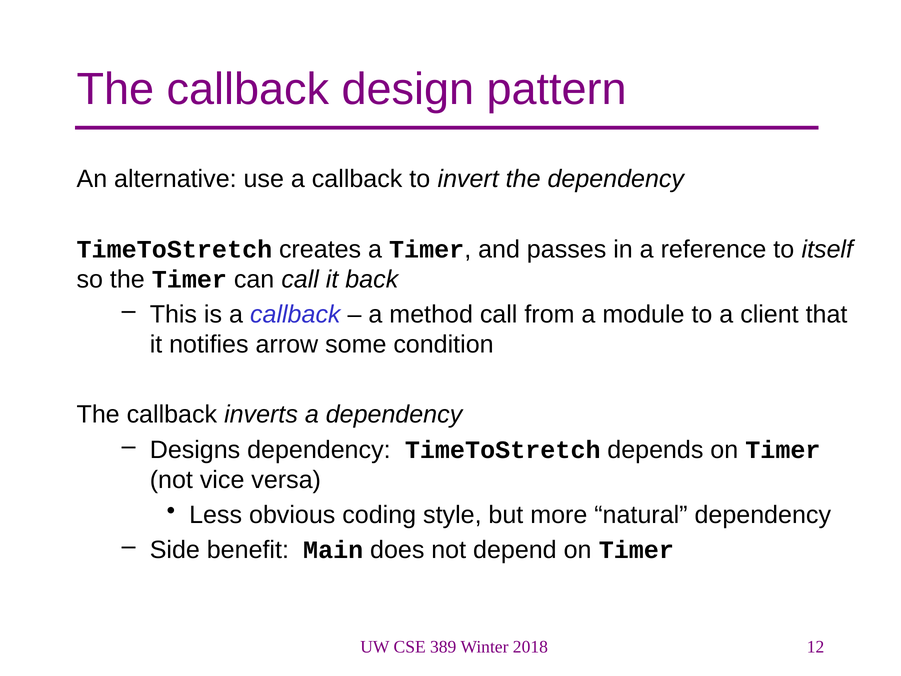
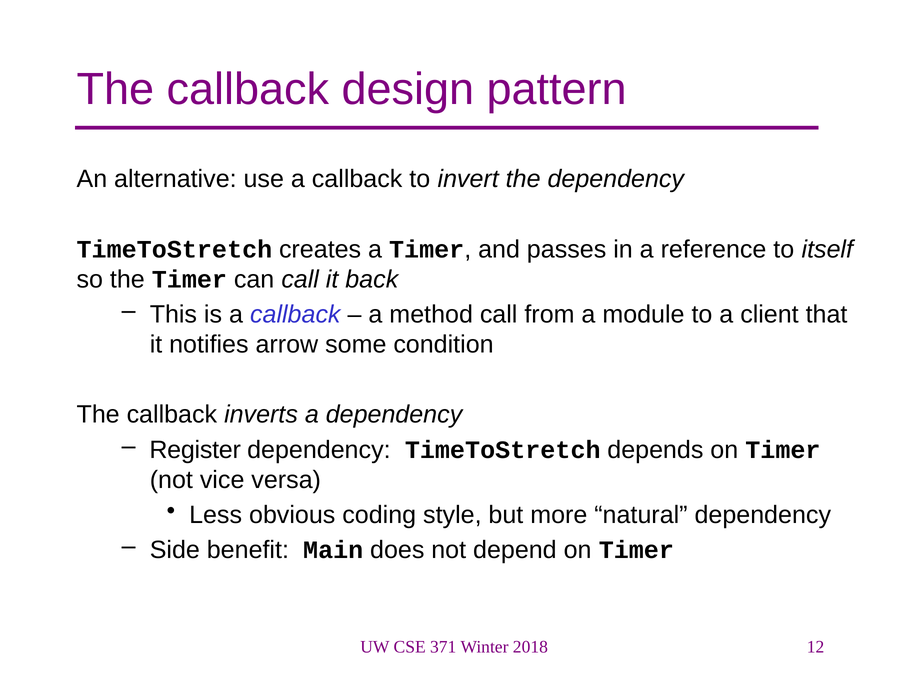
Designs: Designs -> Register
389: 389 -> 371
